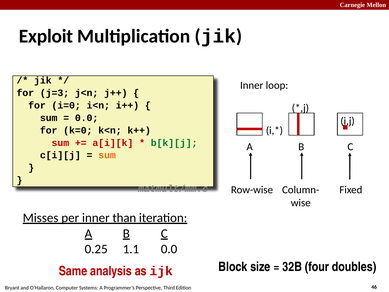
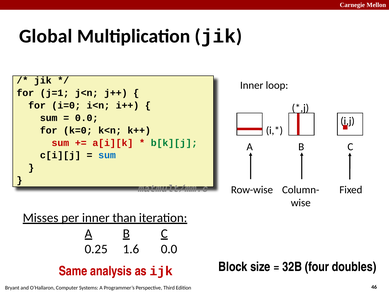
Exploit: Exploit -> Global
j=3: j=3 -> j=1
sum at (107, 155) colour: orange -> blue
1.1: 1.1 -> 1.6
